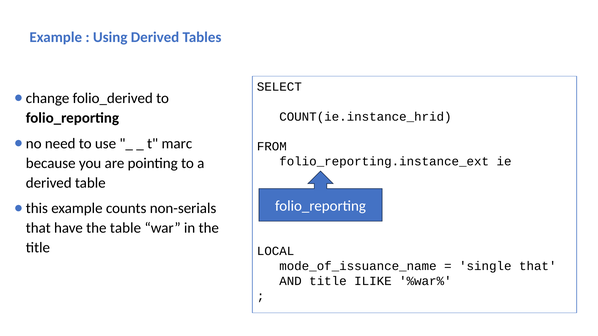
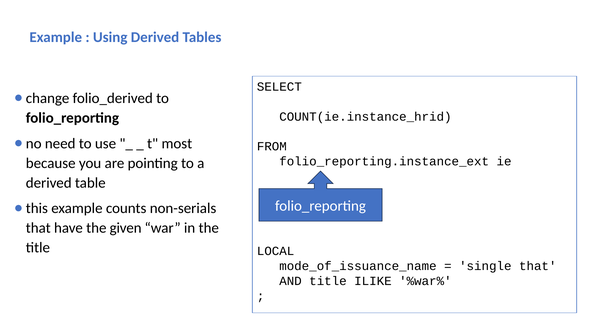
marc: marc -> most
the table: table -> given
